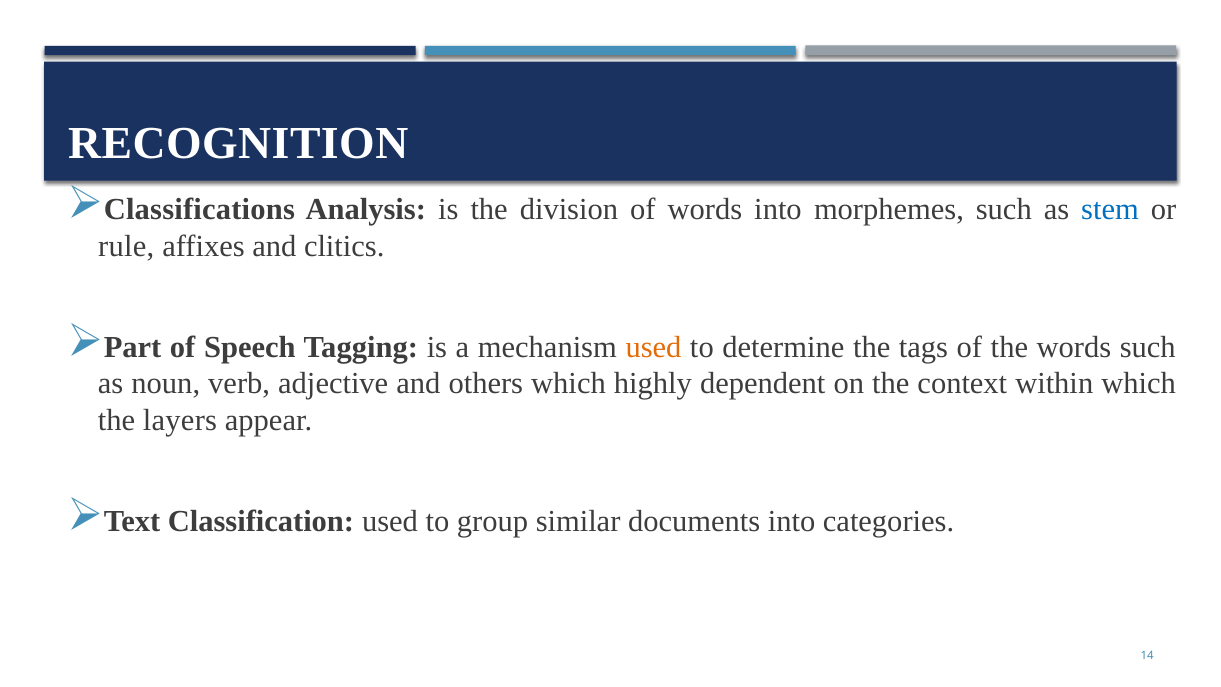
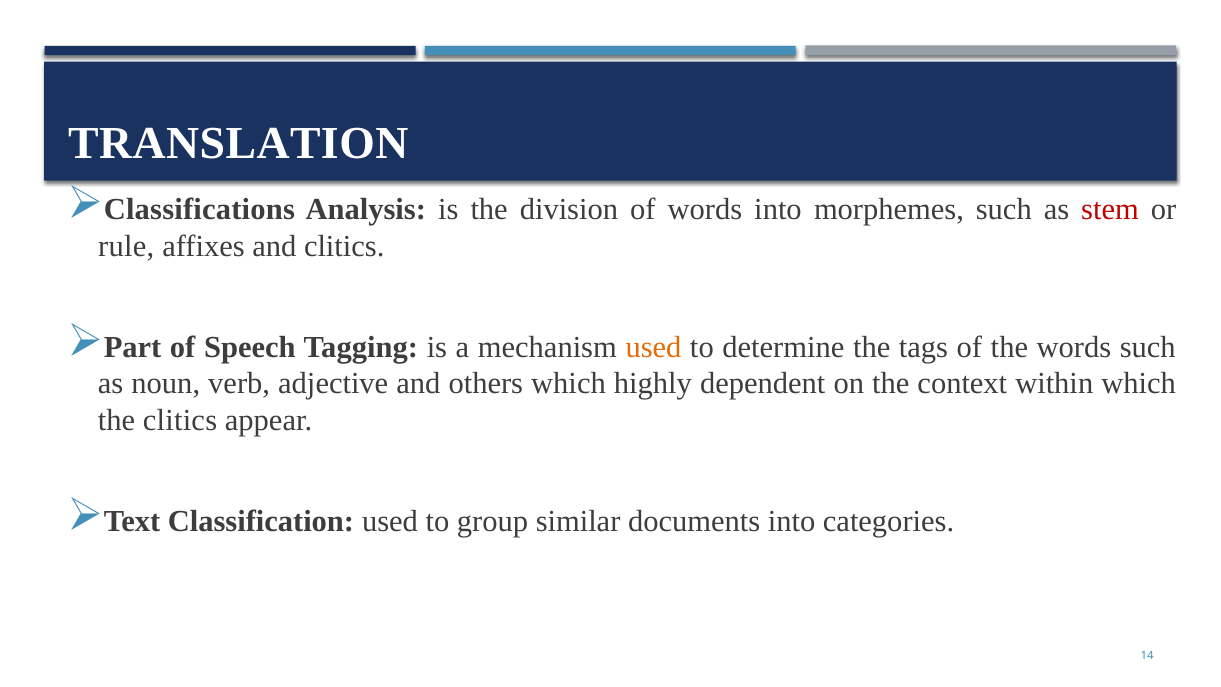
RECOGNITION: RECOGNITION -> TRANSLATION
stem colour: blue -> red
the layers: layers -> clitics
